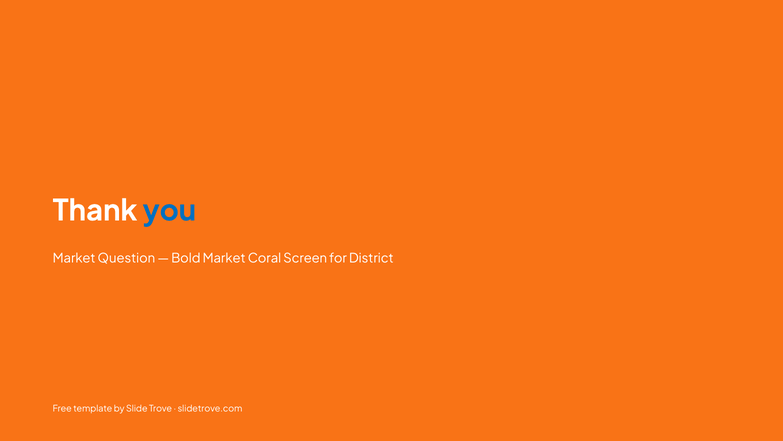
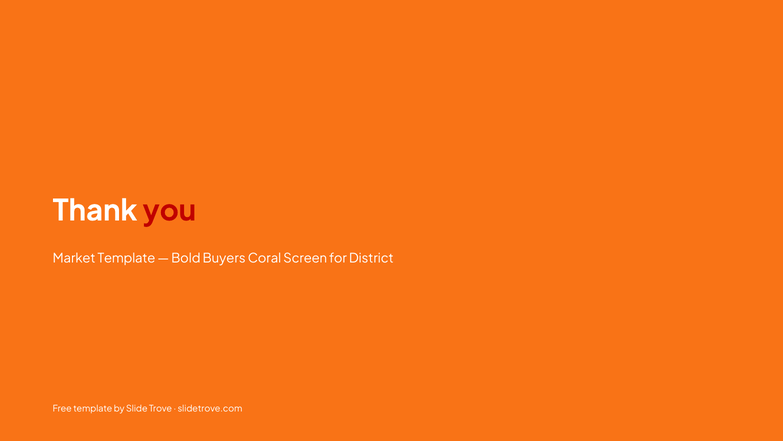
you colour: blue -> red
Market Question: Question -> Template
Bold Market: Market -> Buyers
